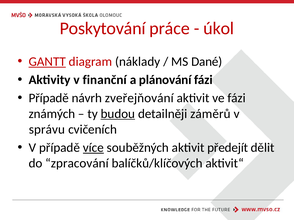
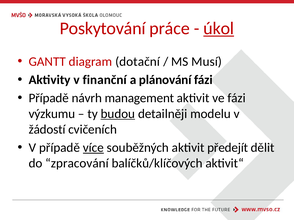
úkol underline: none -> present
GANTT underline: present -> none
náklady: náklady -> dotační
Dané: Dané -> Musí
zveřejňování: zveřejňování -> management
známých: známých -> výzkumu
záměrů: záměrů -> modelu
správu: správu -> žádostí
